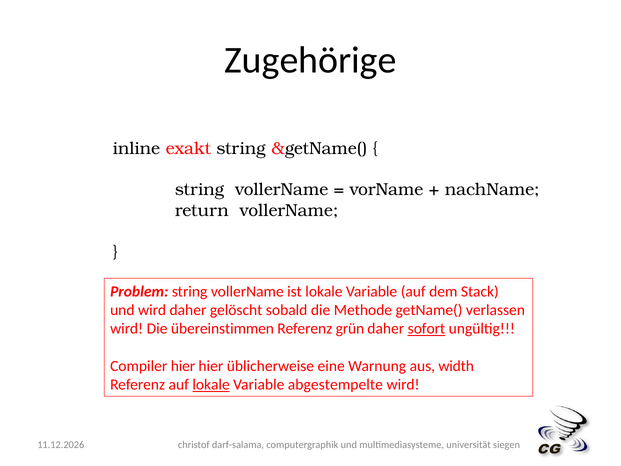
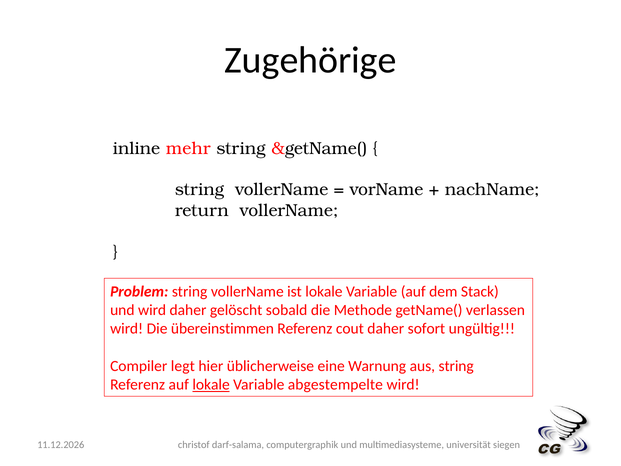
exakt: exakt -> mehr
grün: grün -> cout
sofort underline: present -> none
Compiler hier: hier -> legt
aus width: width -> string
